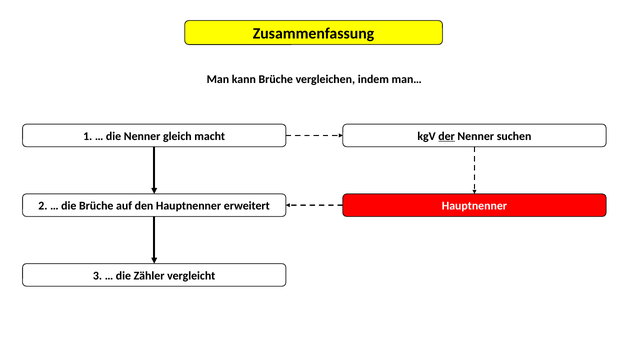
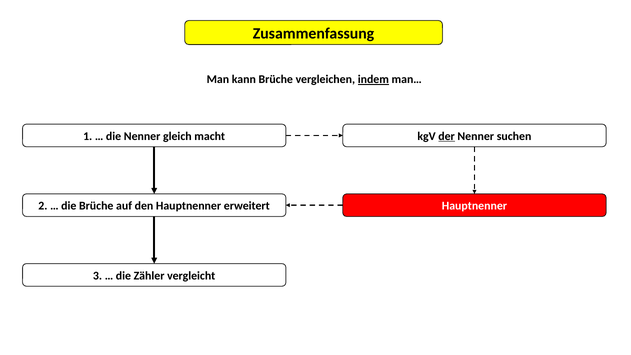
indem underline: none -> present
